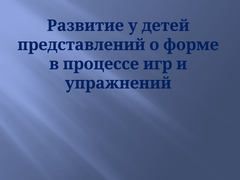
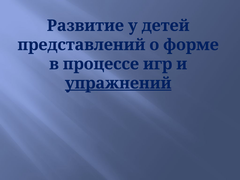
упражнений underline: none -> present
